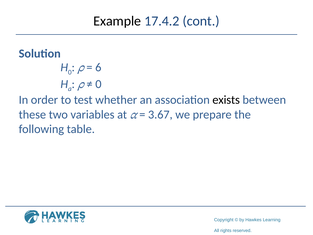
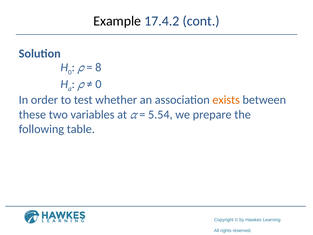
6: 6 -> 8
exists colour: black -> orange
3.67: 3.67 -> 5.54
